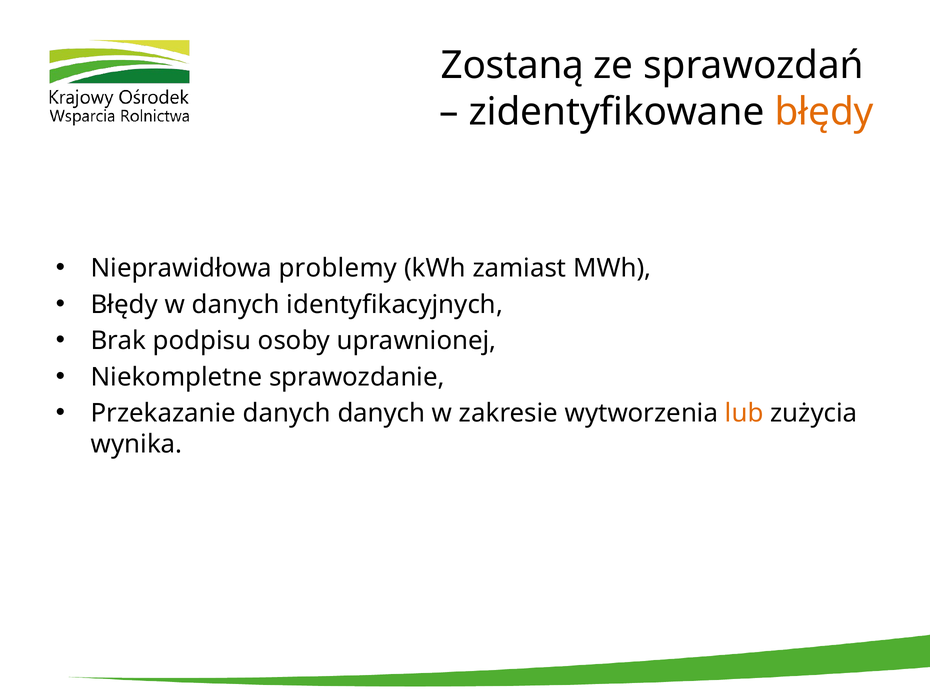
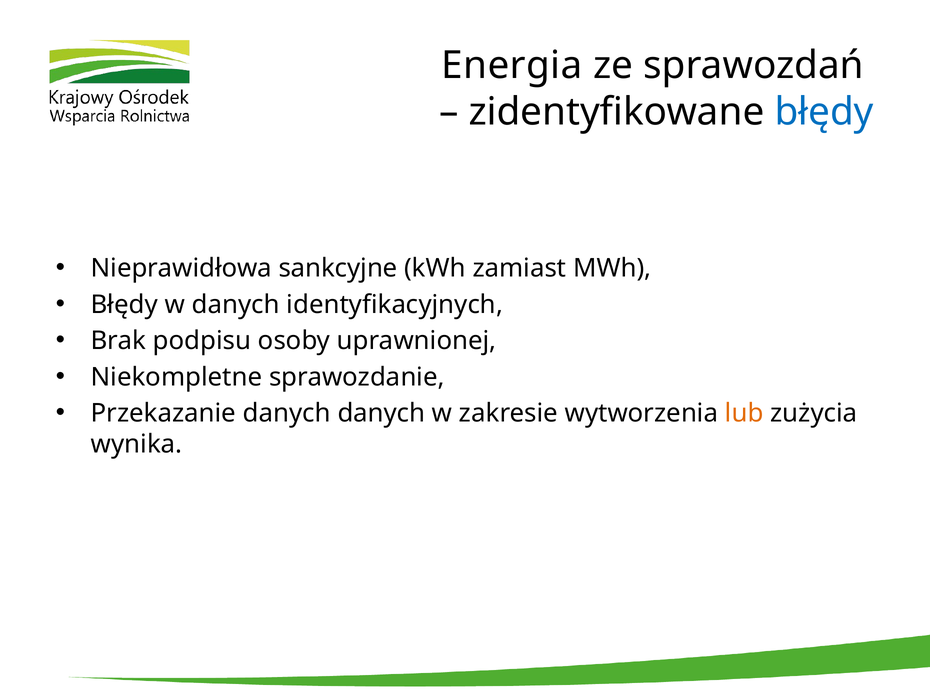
Zostaną: Zostaną -> Energia
błędy at (824, 112) colour: orange -> blue
problemy: problemy -> sankcyjne
